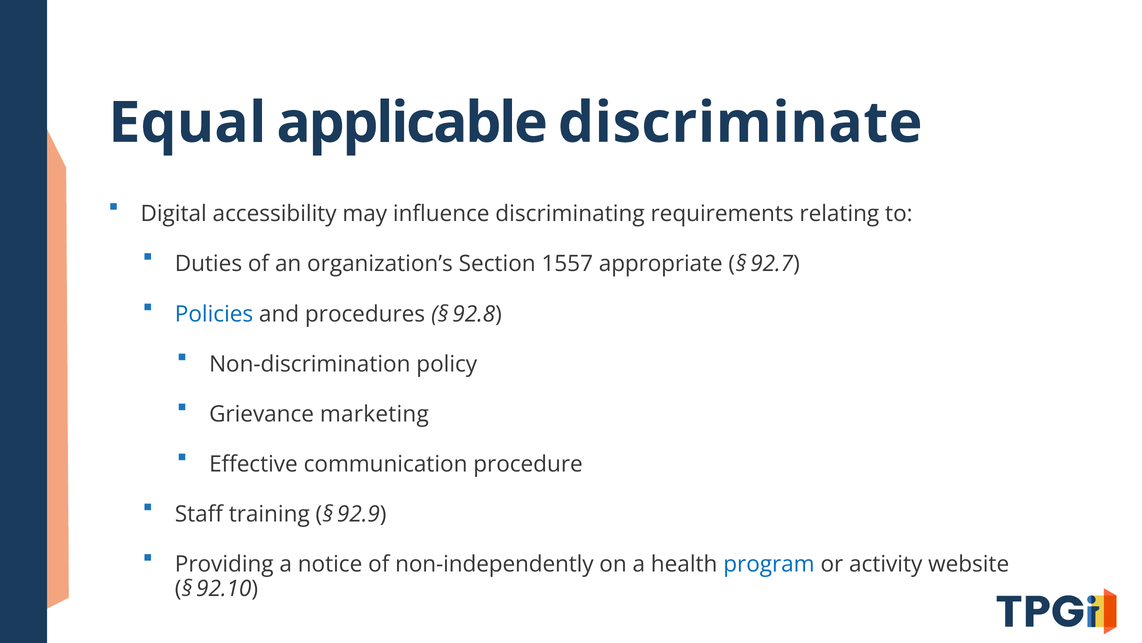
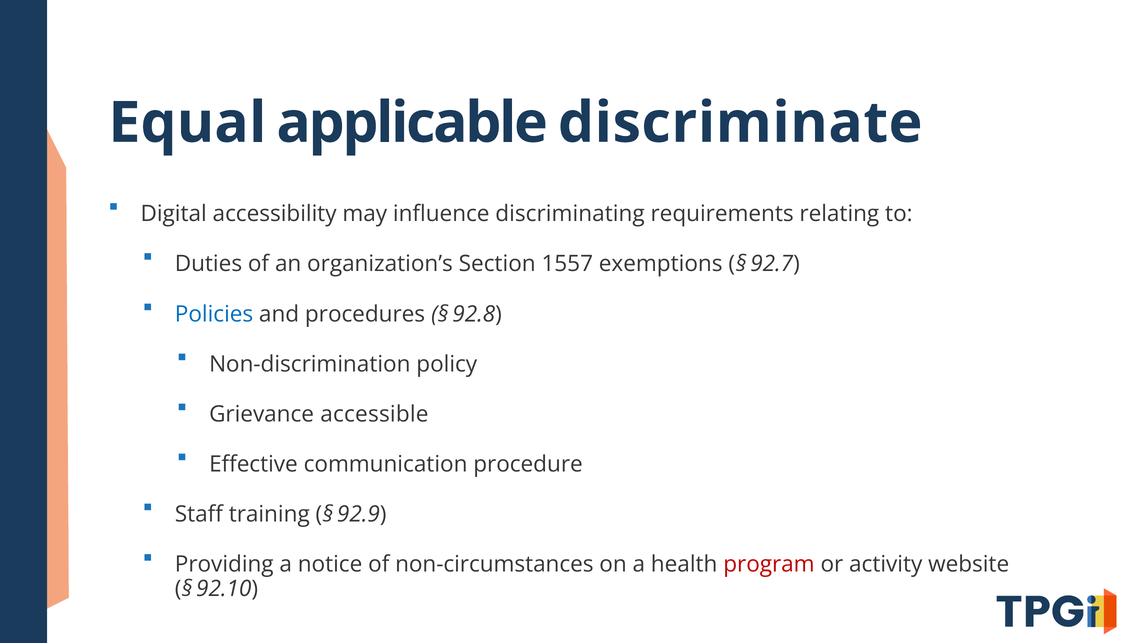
appropriate: appropriate -> exemptions
marketing: marketing -> accessible
non-independently: non-independently -> non-circumstances
program colour: blue -> red
